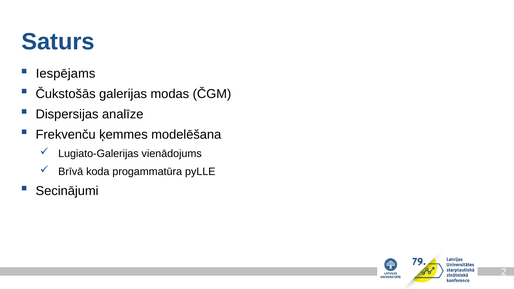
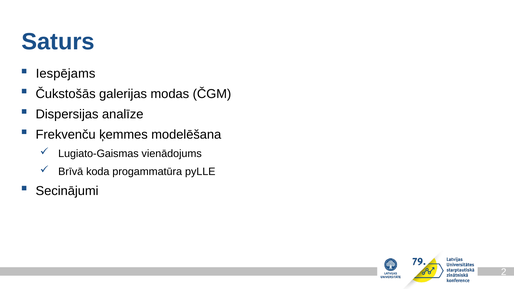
Lugiato-Galerijas: Lugiato-Galerijas -> Lugiato-Gaismas
